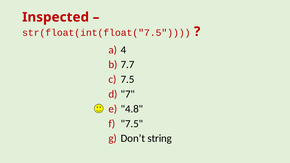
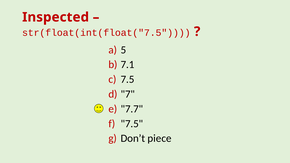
4: 4 -> 5
7.7: 7.7 -> 7.1
4.8: 4.8 -> 7.7
string: string -> piece
